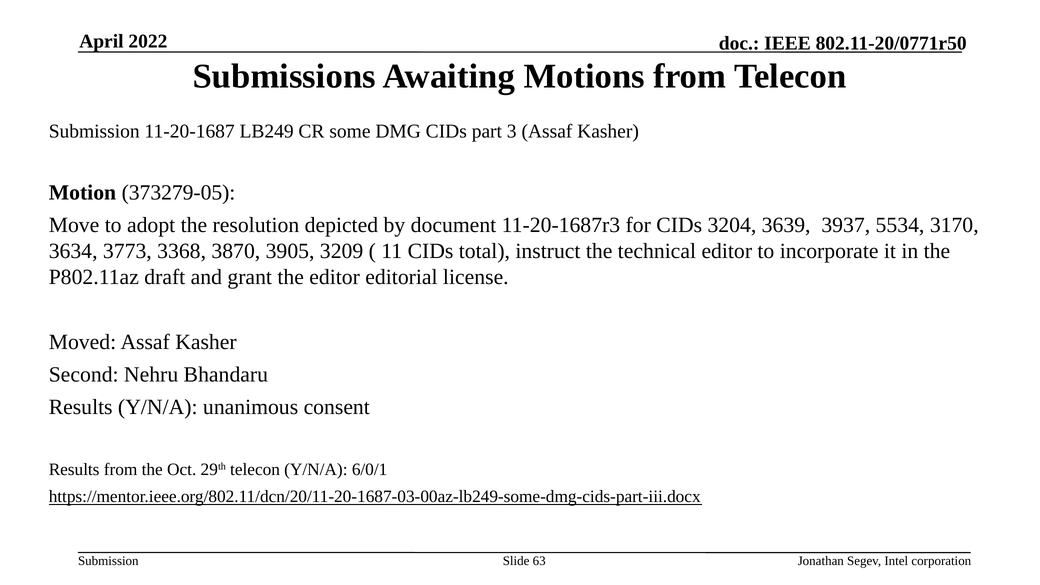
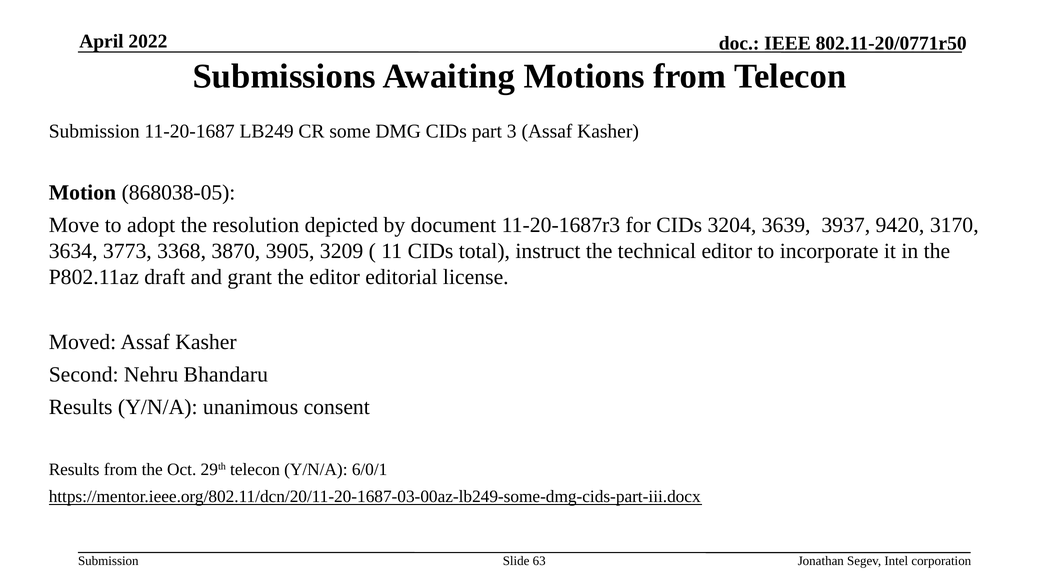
373279-05: 373279-05 -> 868038-05
5534: 5534 -> 9420
